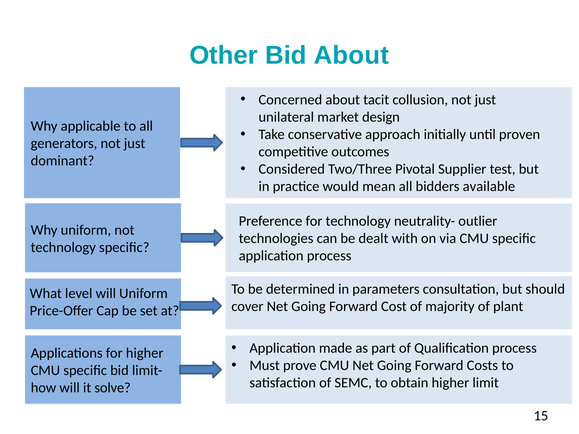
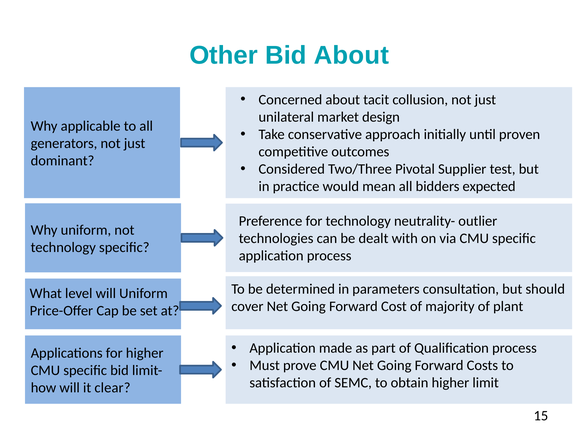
available: available -> expected
solve: solve -> clear
